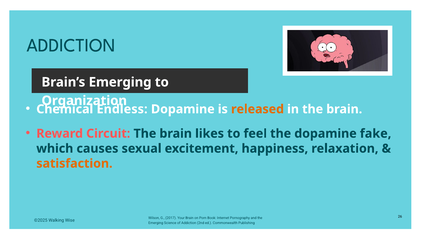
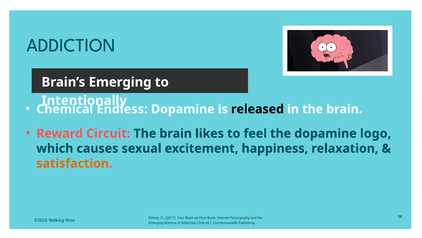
Organization: Organization -> Intentionally
released colour: orange -> black
fake: fake -> logo
